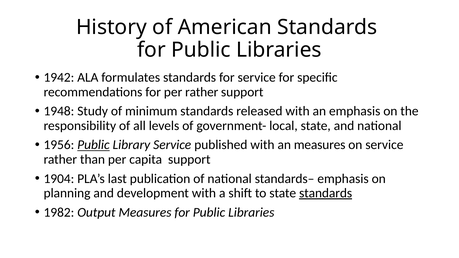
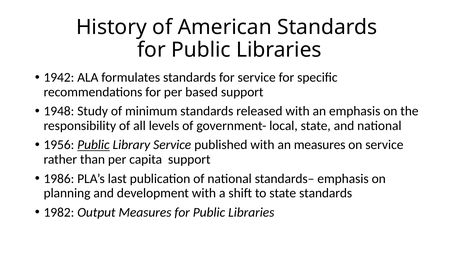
per rather: rather -> based
1904: 1904 -> 1986
standards at (326, 193) underline: present -> none
